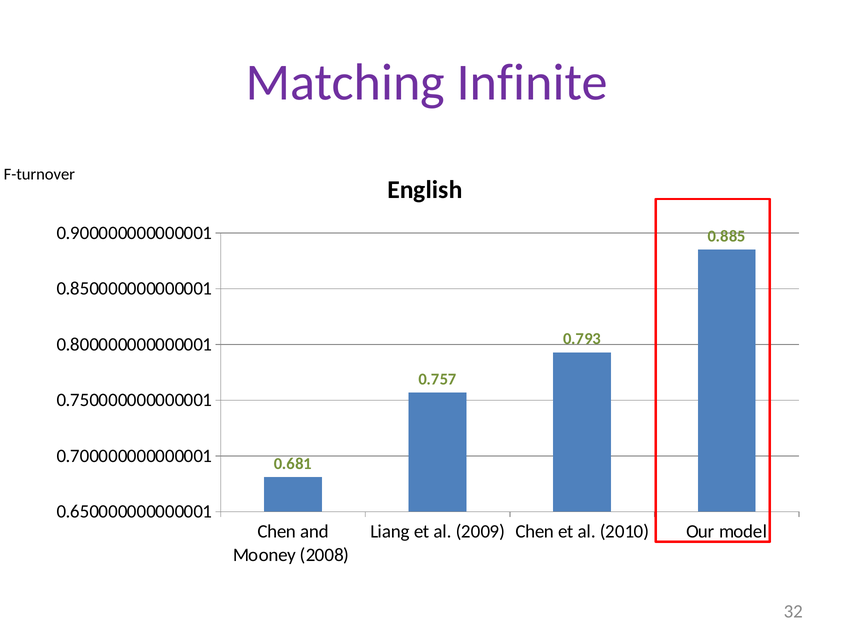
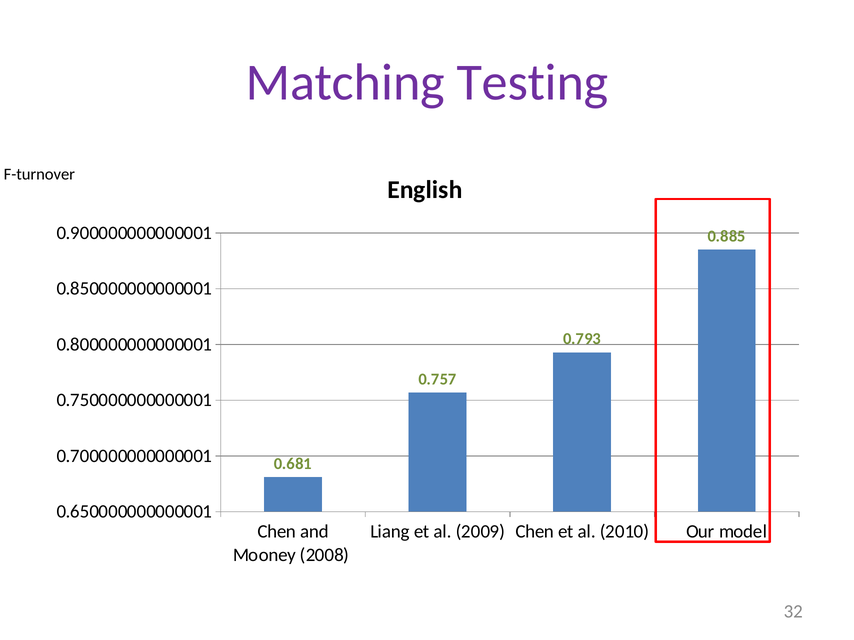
Infinite: Infinite -> Testing
